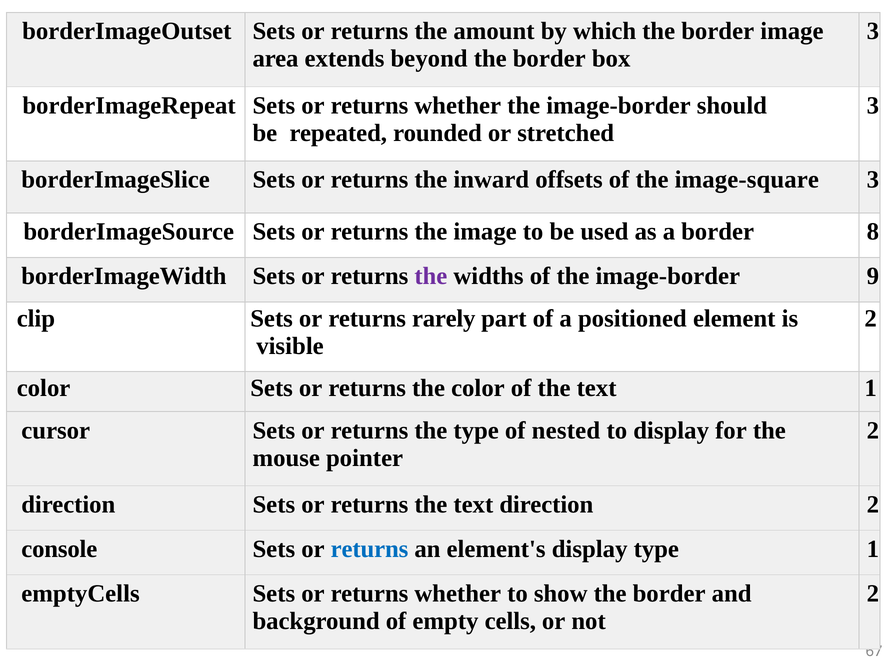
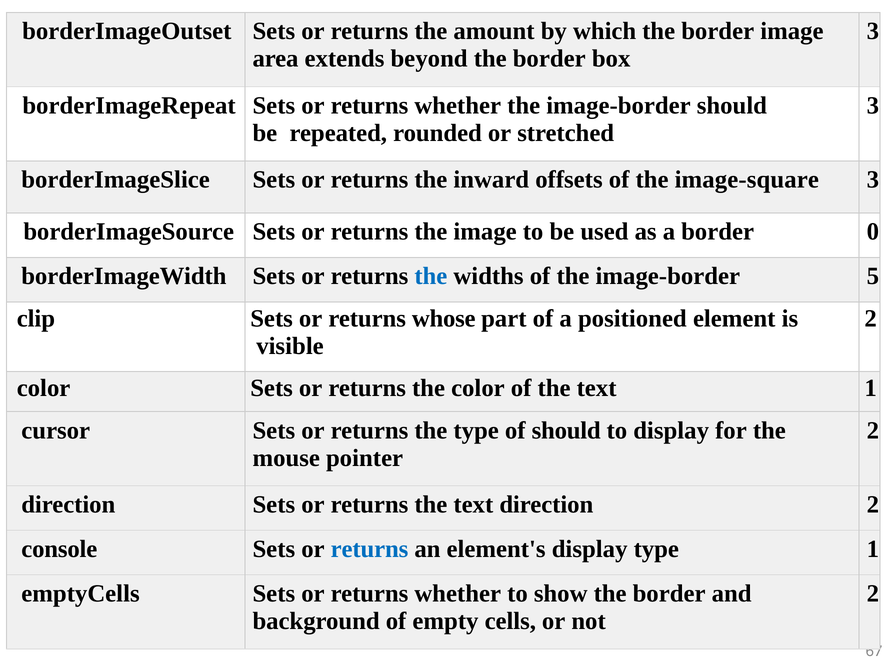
8: 8 -> 0
the at (431, 276) colour: purple -> blue
9: 9 -> 5
rarely: rarely -> whose
of nested: nested -> should
